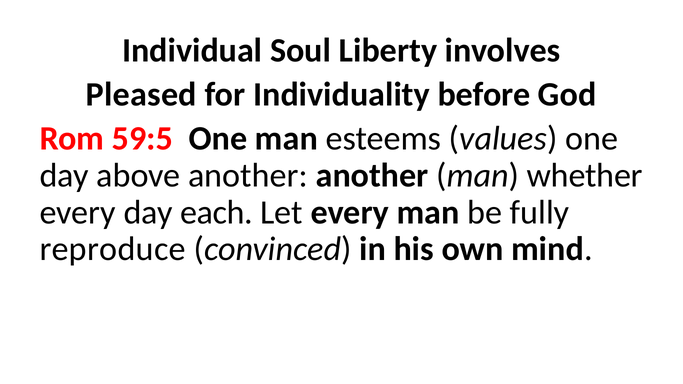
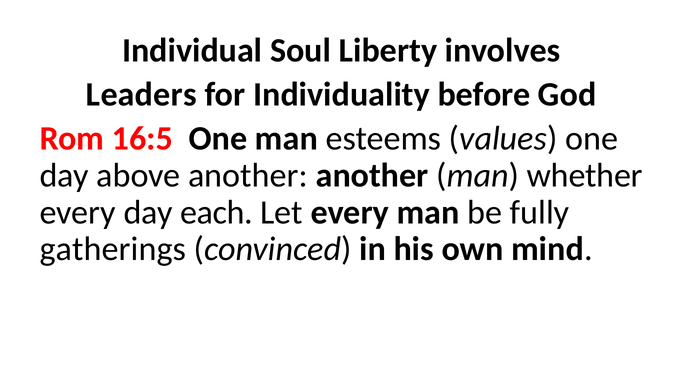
Pleased: Pleased -> Leaders
59:5: 59:5 -> 16:5
reproduce: reproduce -> gatherings
